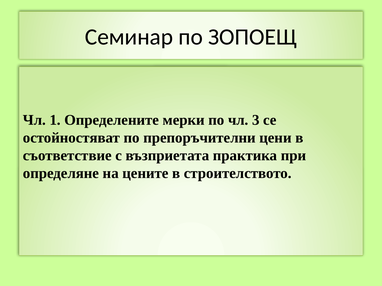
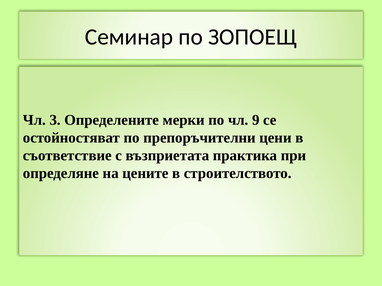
1: 1 -> 3
3: 3 -> 9
